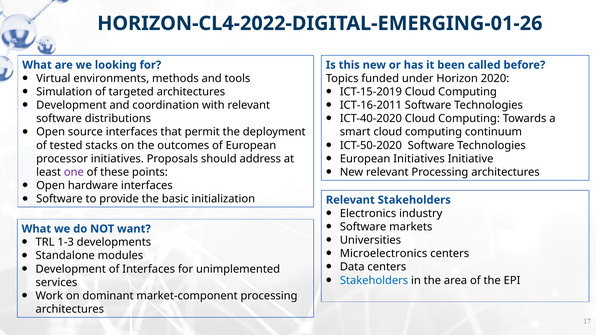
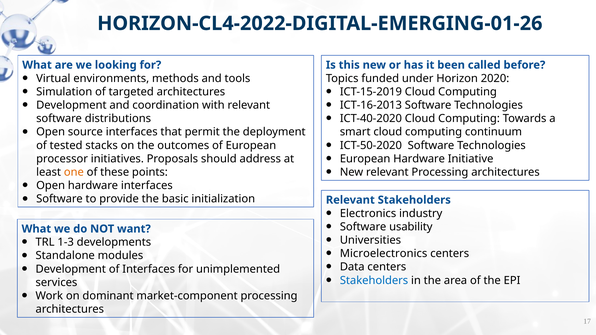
ICT-16-2011: ICT-16-2011 -> ICT-16-2013
European Initiatives: Initiatives -> Hardware
one colour: purple -> orange
markets: markets -> usability
